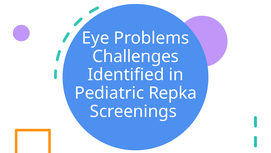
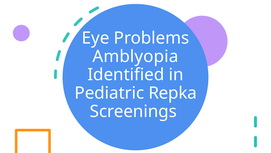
Challenges: Challenges -> Amblyopia
